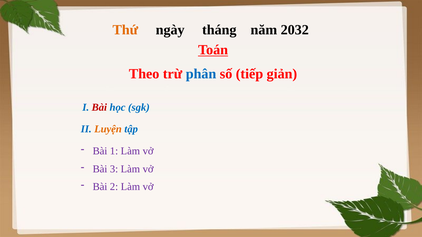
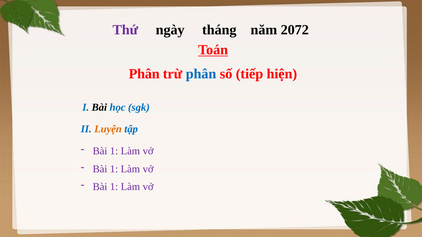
Thứ colour: orange -> purple
2032: 2032 -> 2072
Theo at (144, 74): Theo -> Phân
giản: giản -> hiện
Bài at (99, 108) colour: red -> black
3 at (114, 169): 3 -> 1
2 at (114, 187): 2 -> 1
